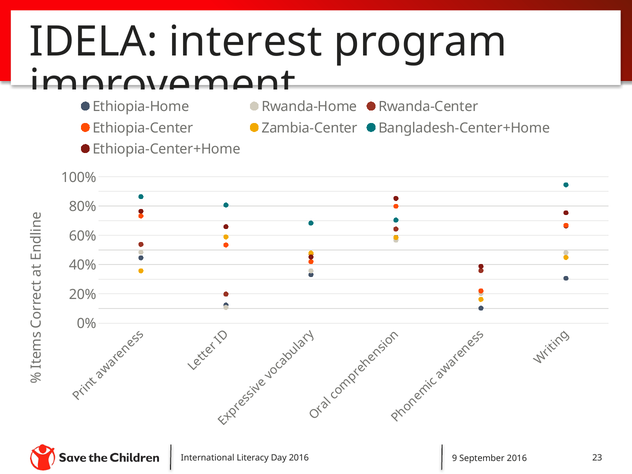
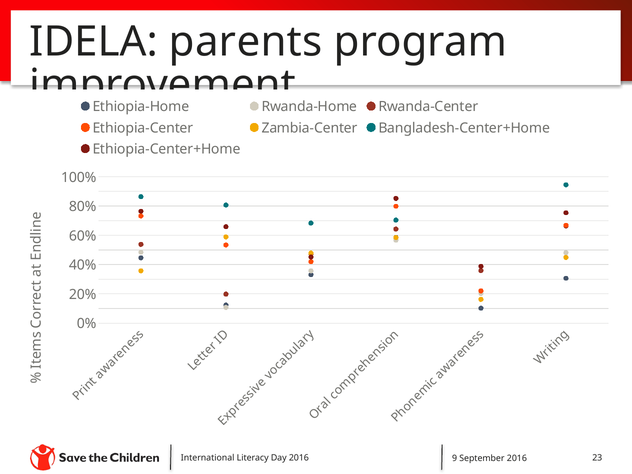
interest: interest -> parents
